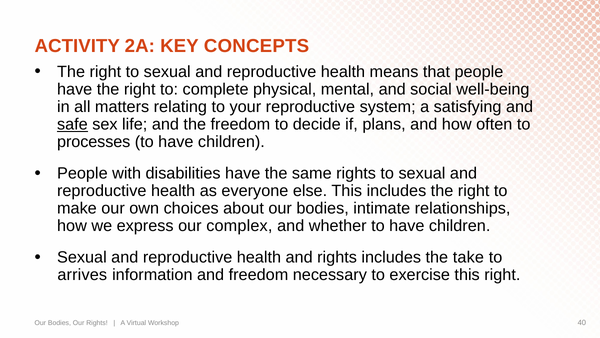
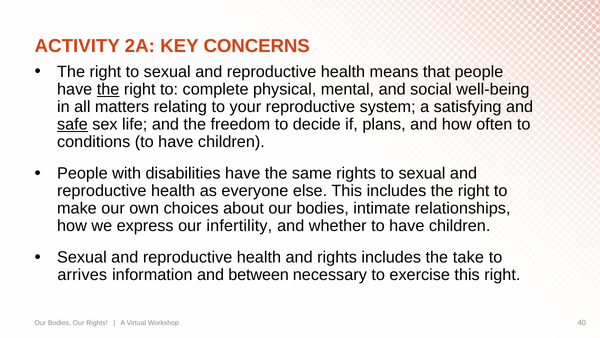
CONCEPTS: CONCEPTS -> CONCERNS
the at (108, 89) underline: none -> present
processes: processes -> conditions
complex: complex -> infertility
and freedom: freedom -> between
